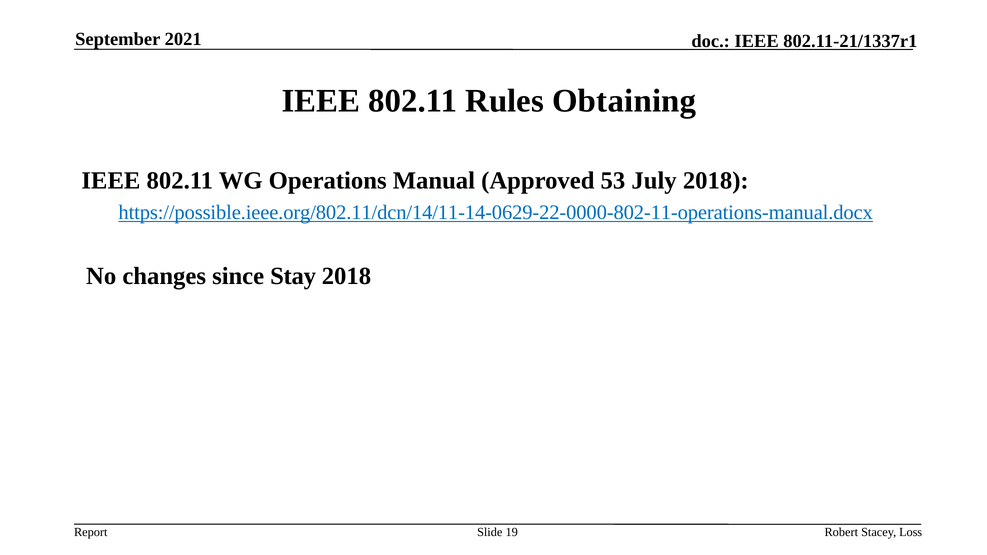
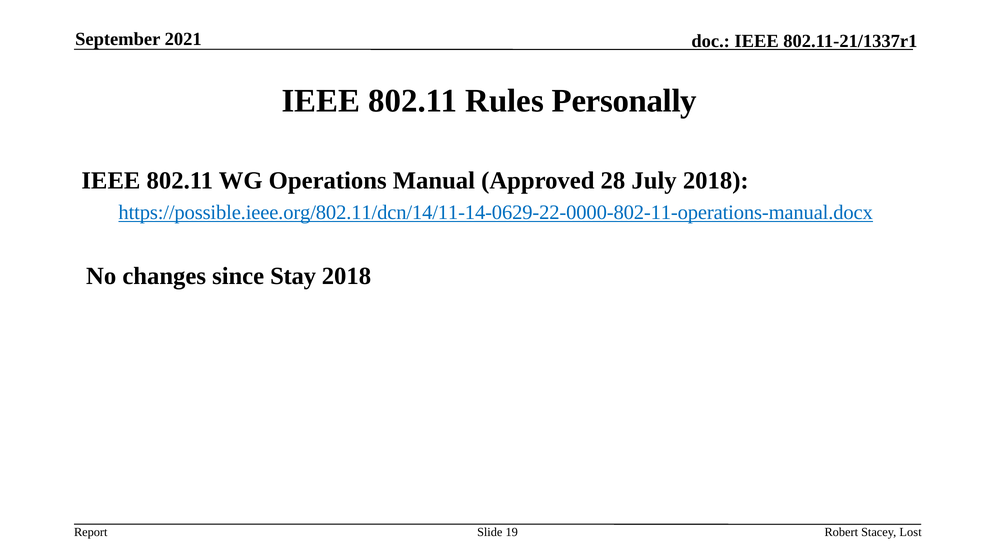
Obtaining: Obtaining -> Personally
53: 53 -> 28
Loss: Loss -> Lost
